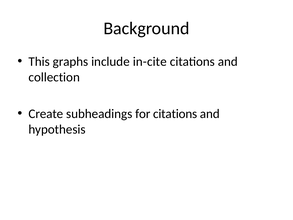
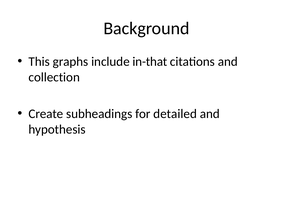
in-cite: in-cite -> in-that
for citations: citations -> detailed
